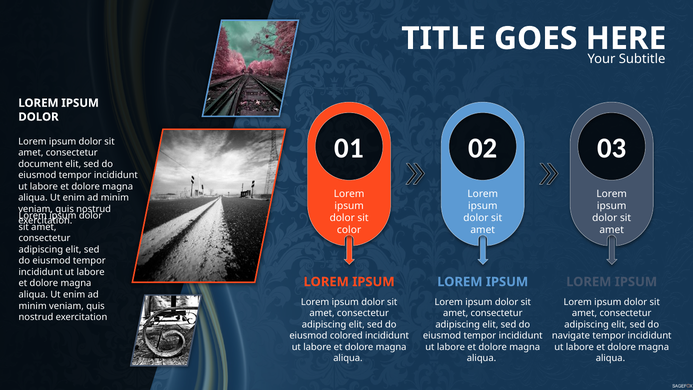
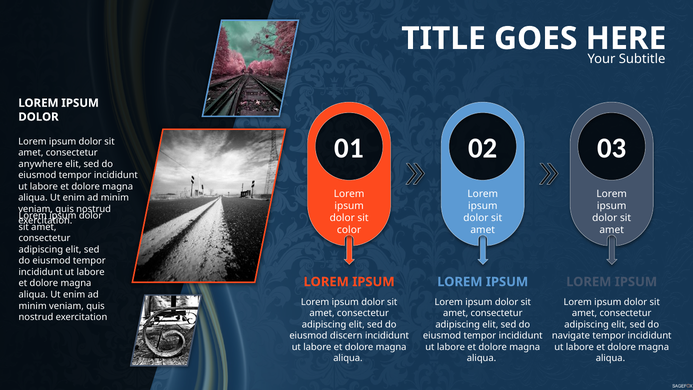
document: document -> anywhere
colored: colored -> discern
